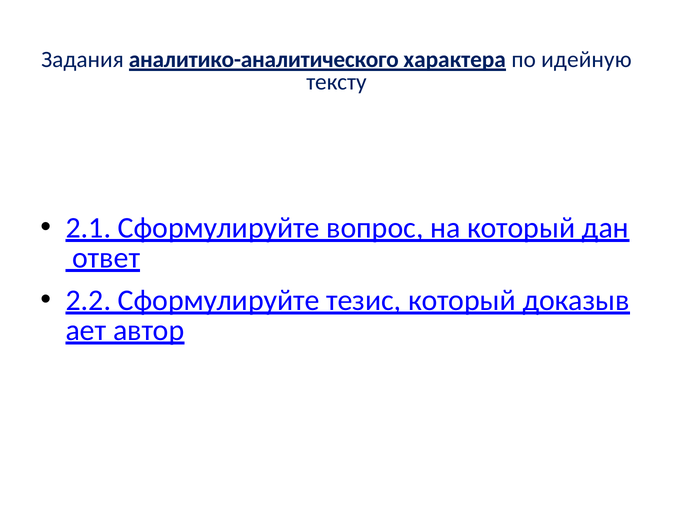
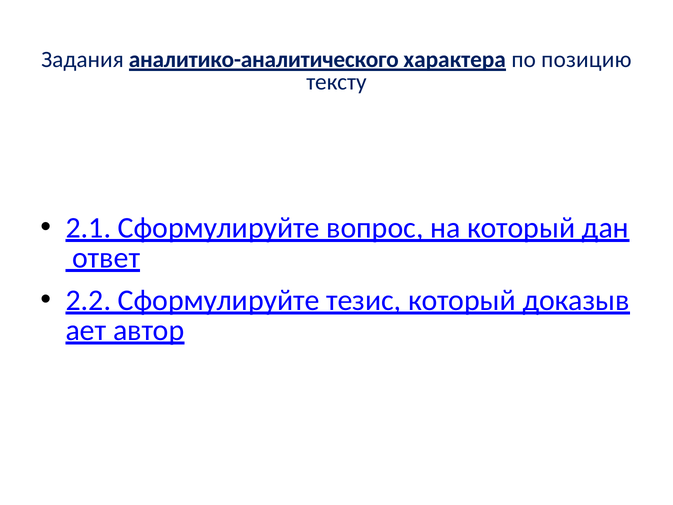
идейную: идейную -> позицию
